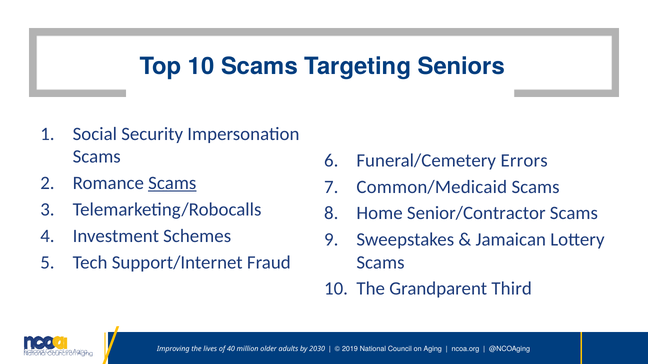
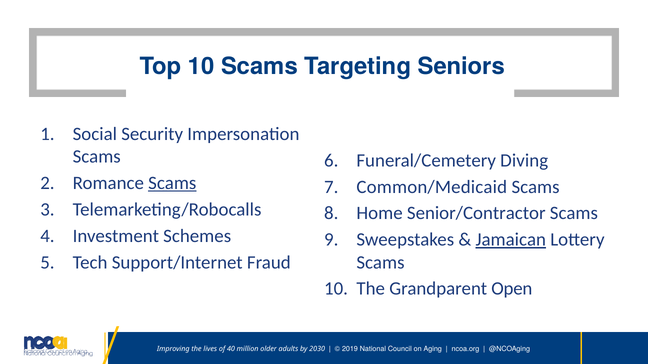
Errors: Errors -> Diving
Jamaican underline: none -> present
Third: Third -> Open
